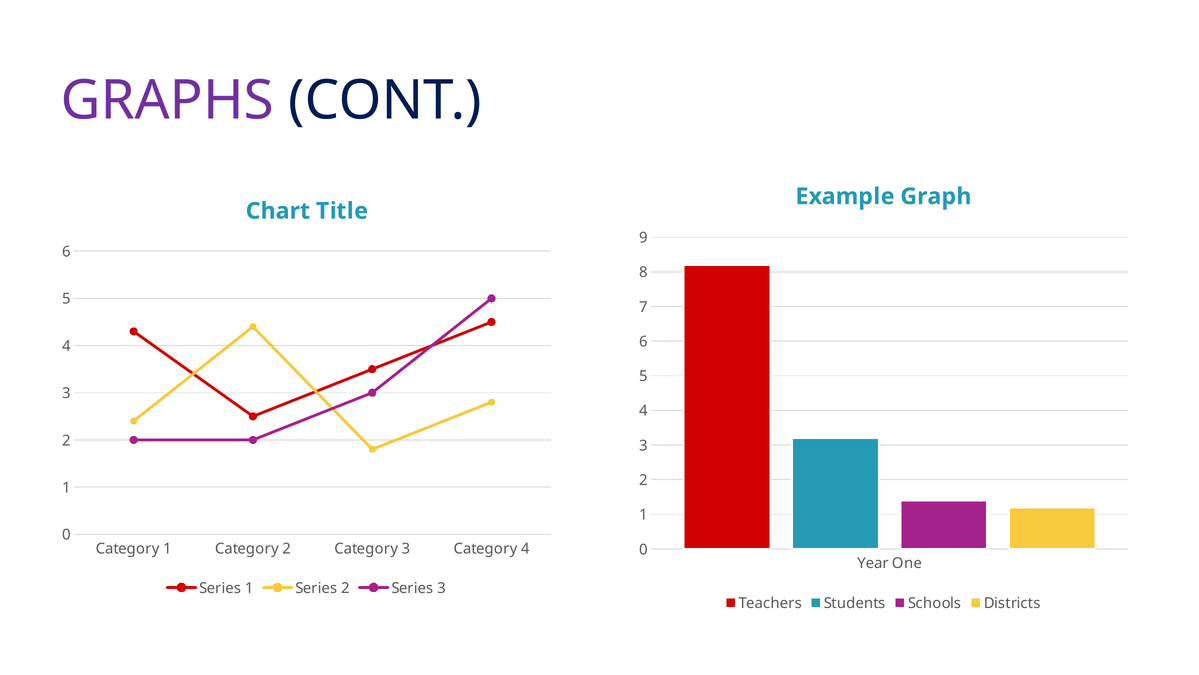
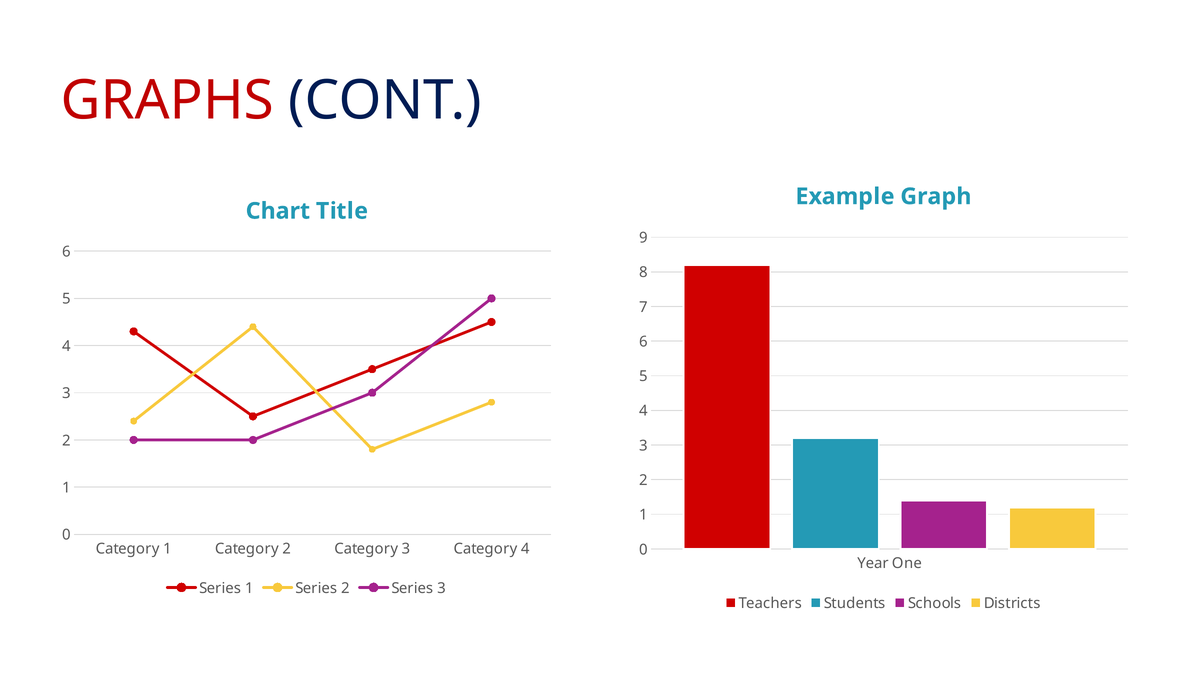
GRAPHS colour: purple -> red
